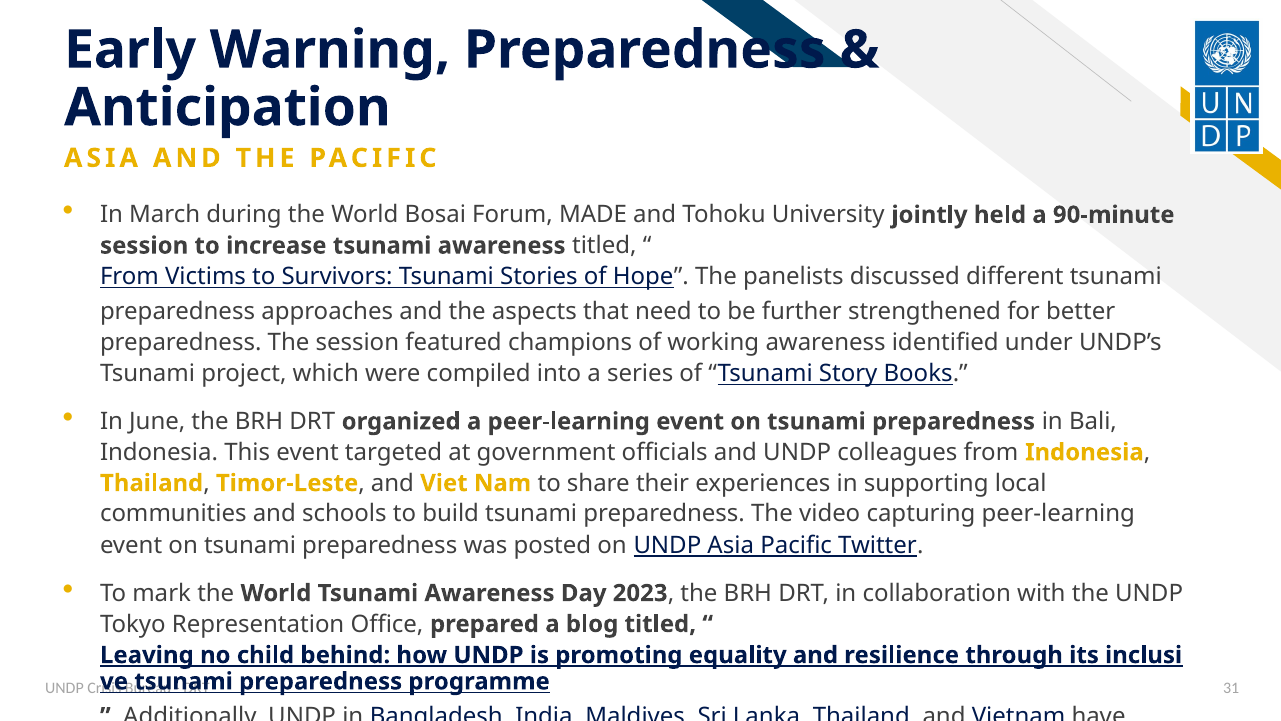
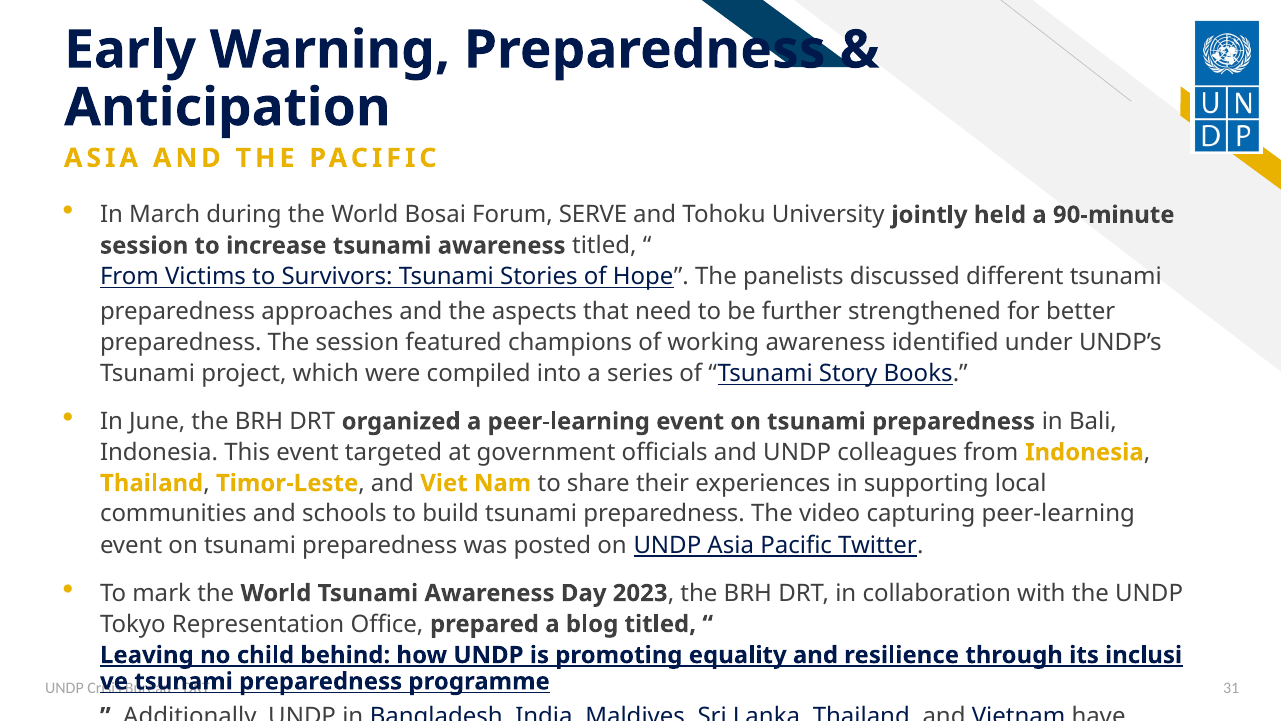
MADE: MADE -> SERVE
